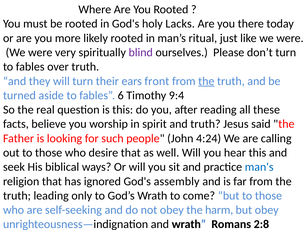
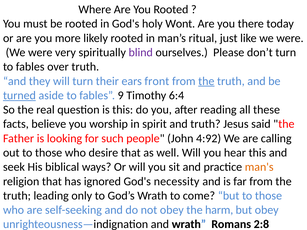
Lacks: Lacks -> Wont
turned underline: none -> present
6: 6 -> 9
9:4: 9:4 -> 6:4
4:24: 4:24 -> 4:92
man's colour: blue -> orange
assembly: assembly -> necessity
